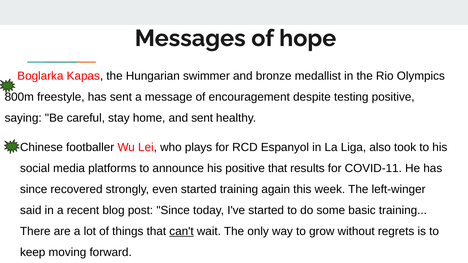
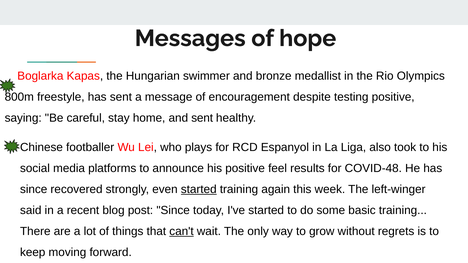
positive that: that -> feel
COVID-11: COVID-11 -> COVID-48
started at (199, 189) underline: none -> present
